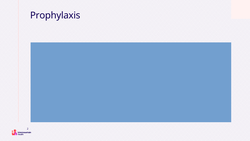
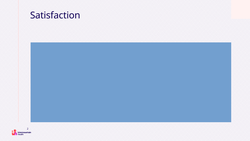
Prophylaxis: Prophylaxis -> Satisfaction
